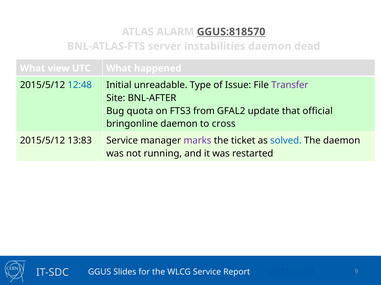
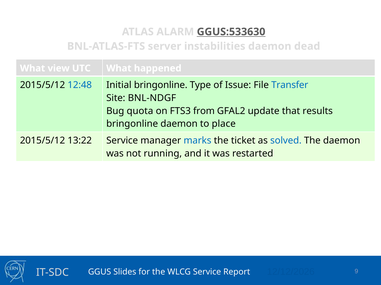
GGUS:818570: GGUS:818570 -> GGUS:533630
Initial unreadable: unreadable -> bringonline
Transfer colour: purple -> blue
BNL-AFTER: BNL-AFTER -> BNL-NDGF
official: official -> results
cross: cross -> place
13:83: 13:83 -> 13:22
marks colour: purple -> blue
